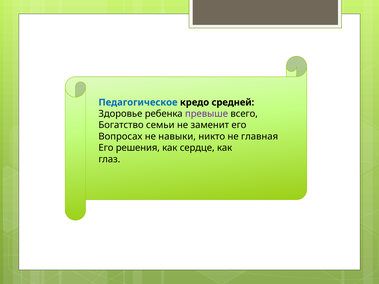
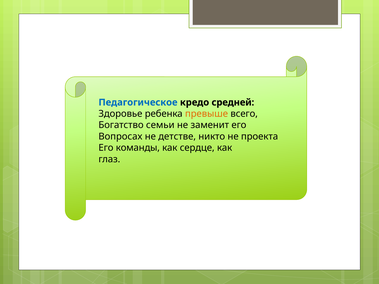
превыше colour: purple -> orange
навыки: навыки -> детстве
главная: главная -> проекта
решения: решения -> команды
